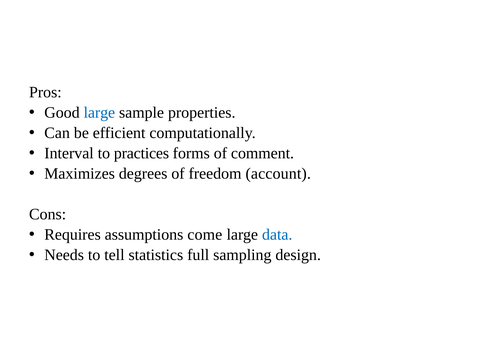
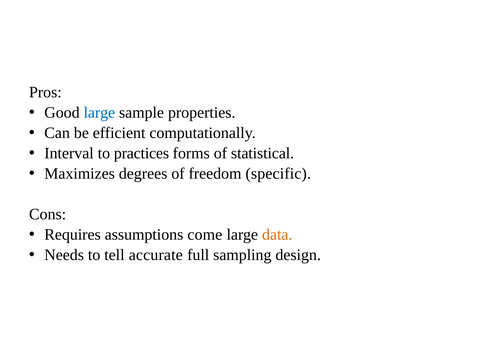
comment: comment -> statistical
account: account -> specific
data colour: blue -> orange
statistics: statistics -> accurate
